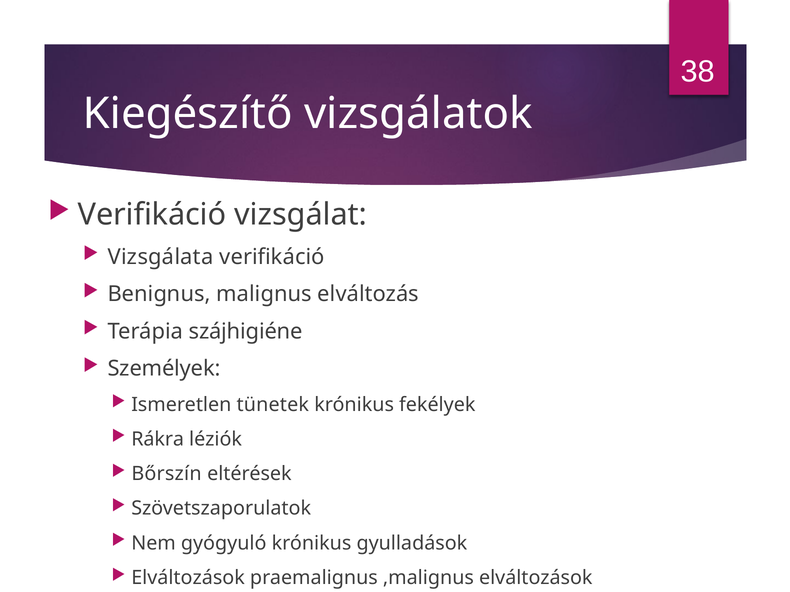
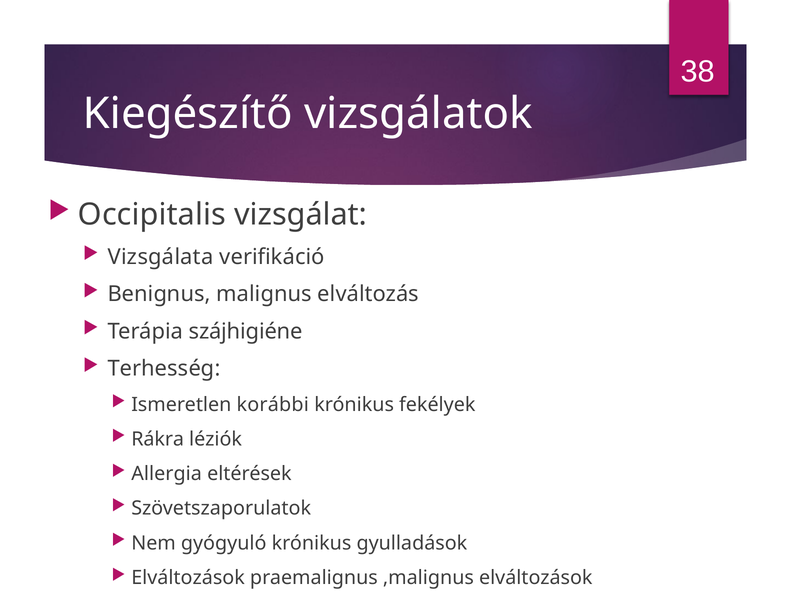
Verifikáció at (152, 215): Verifikáció -> Occipitalis
Személyek: Személyek -> Terhesség
tünetek: tünetek -> korábbi
Bőrszín: Bőrszín -> Allergia
